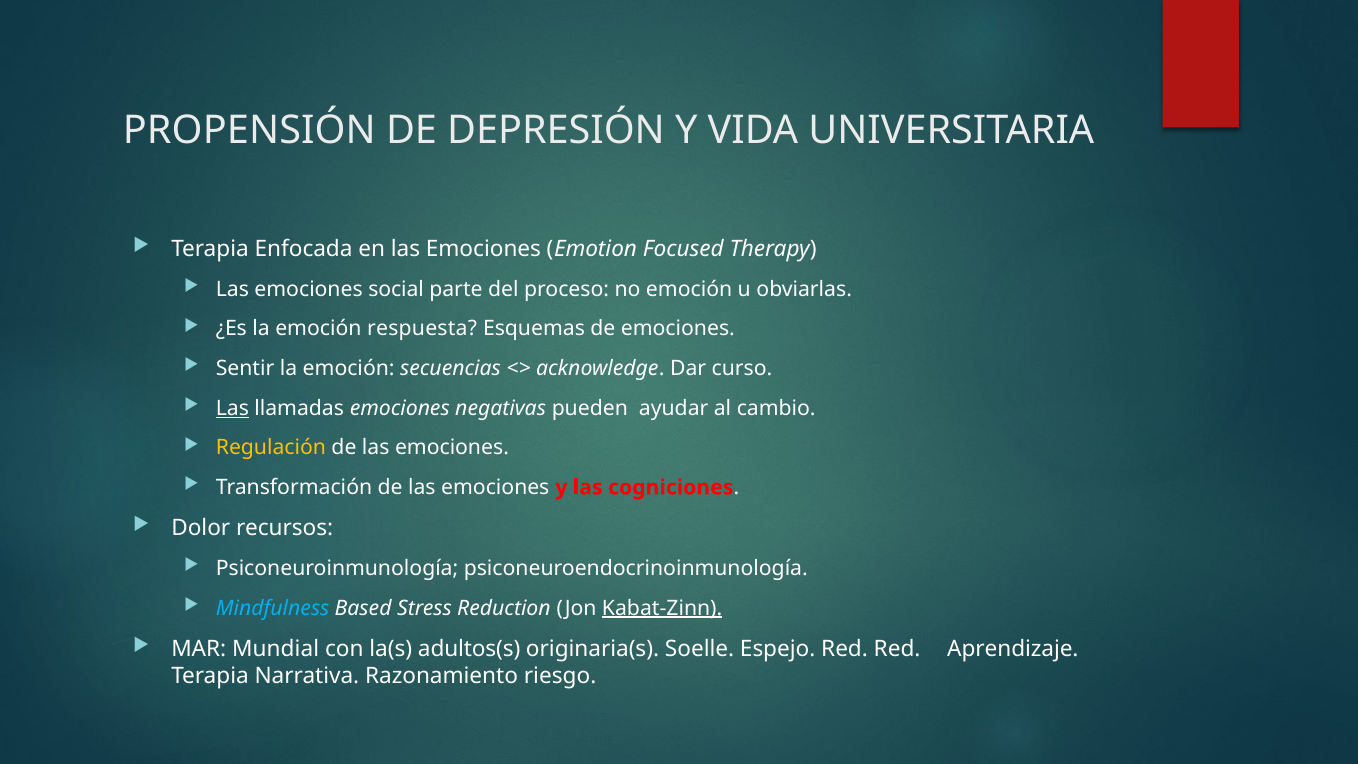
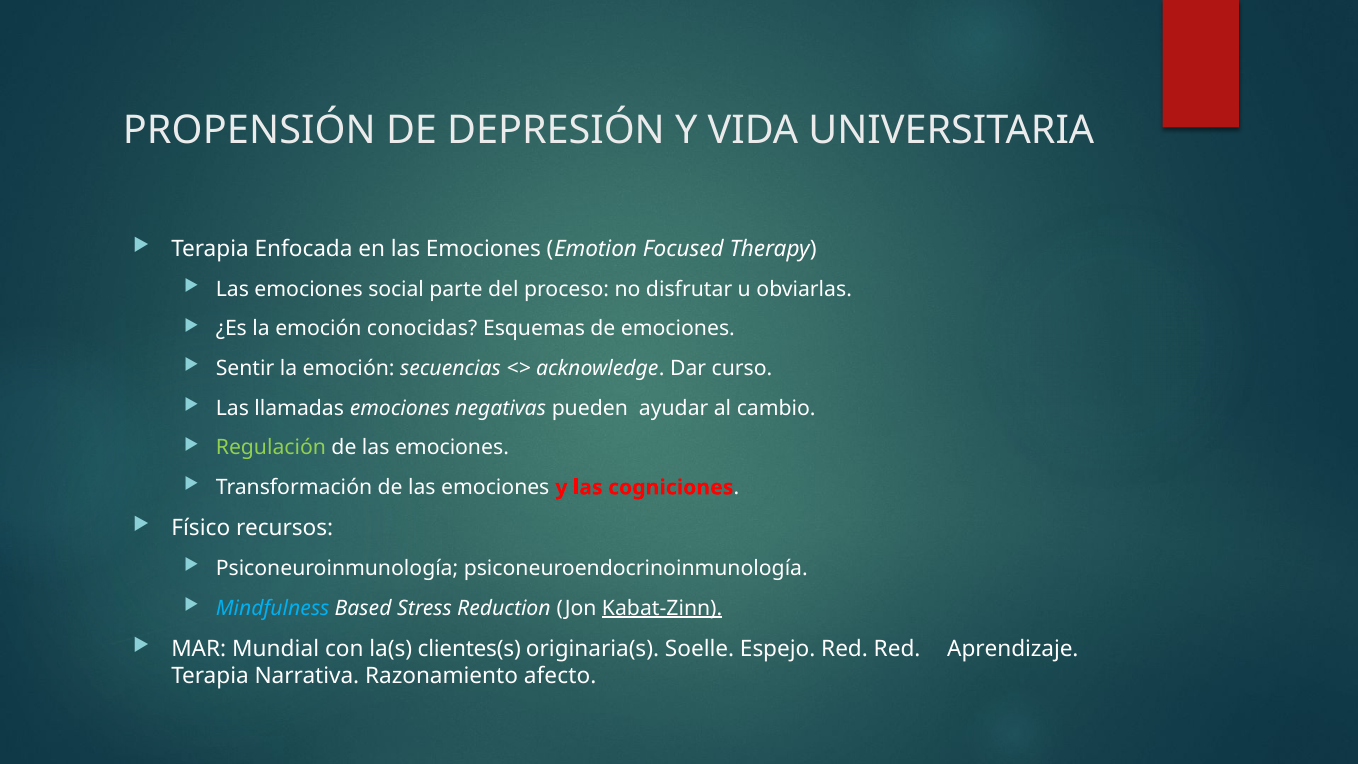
no emoción: emoción -> disfrutar
respuesta: respuesta -> conocidas
Las at (232, 408) underline: present -> none
Regulación colour: yellow -> light green
Dolor: Dolor -> Físico
adultos(s: adultos(s -> clientes(s
riesgo: riesgo -> afecto
